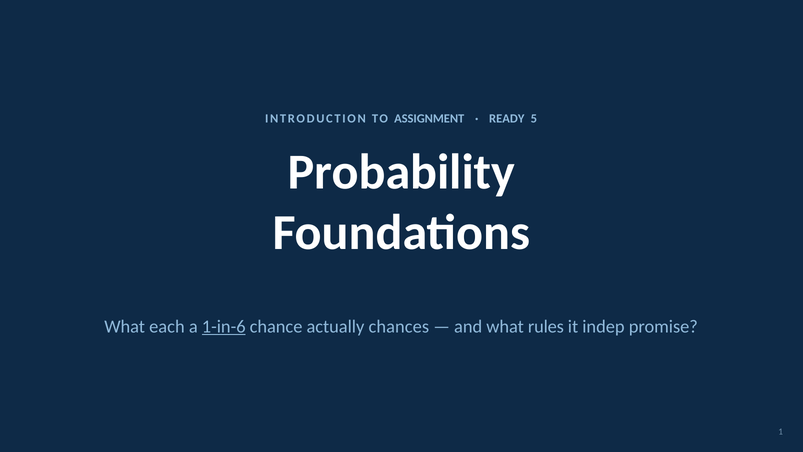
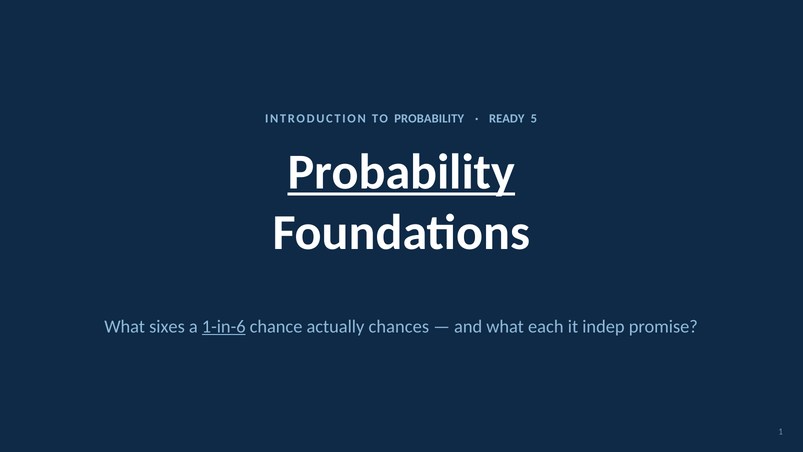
TO ASSIGNMENT: ASSIGNMENT -> PROBABILITY
Probability at (401, 172) underline: none -> present
each: each -> sixes
rules: rules -> each
